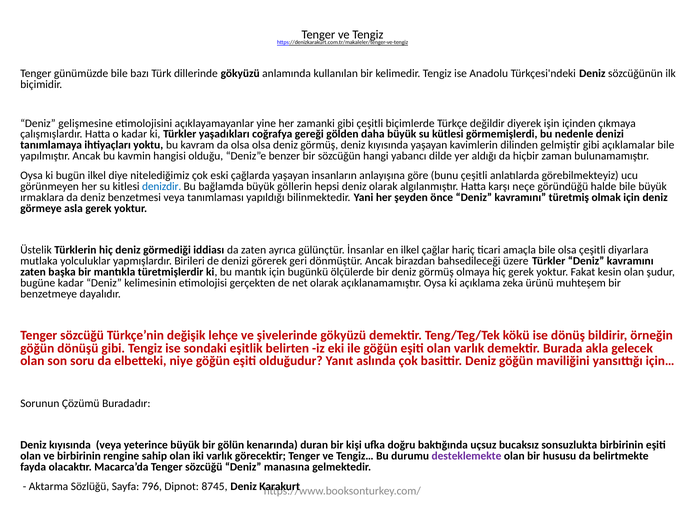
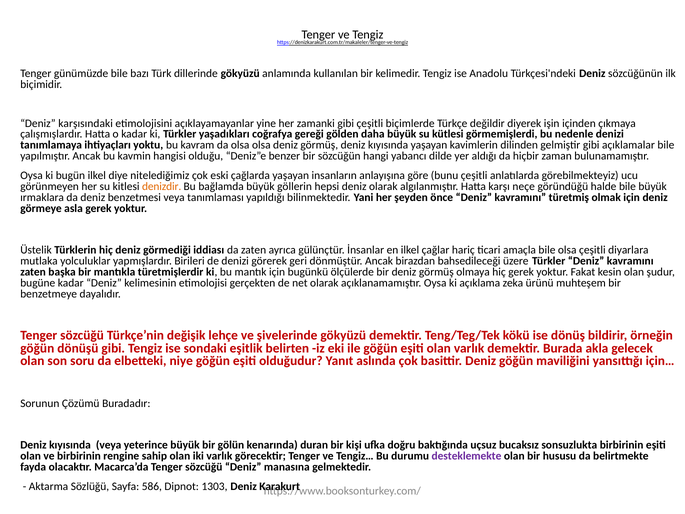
gelişmesine: gelişmesine -> karşısındaki
denizdir colour: blue -> orange
796: 796 -> 586
8745: 8745 -> 1303
